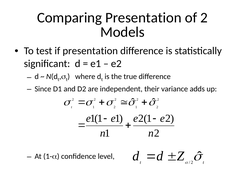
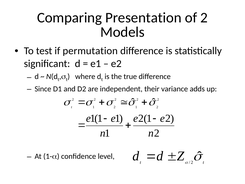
if presentation: presentation -> permutation
